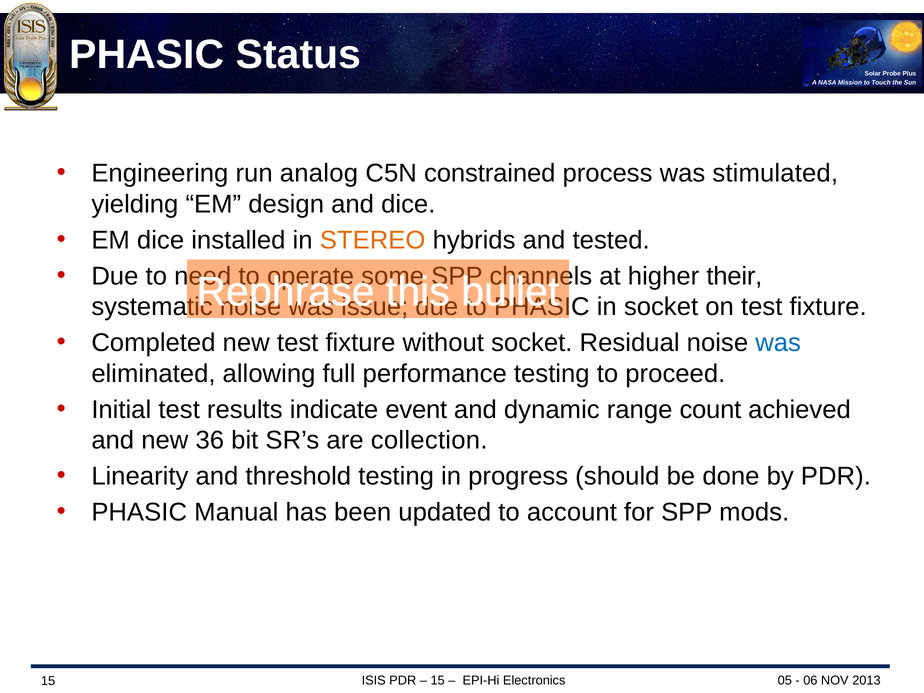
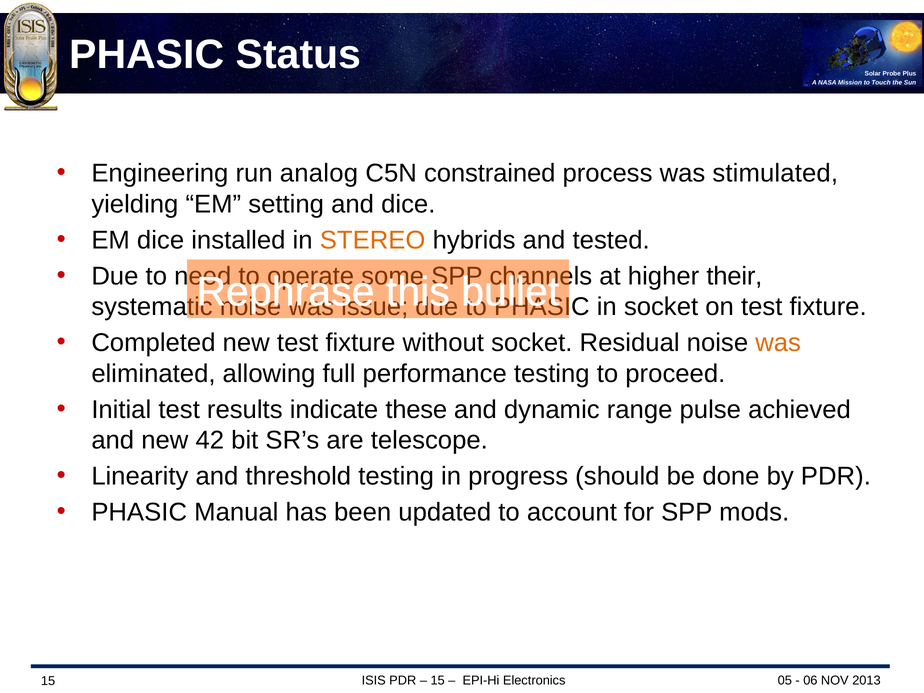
design: design -> setting
was at (778, 343) colour: blue -> orange
event: event -> these
count: count -> pulse
36: 36 -> 42
collection: collection -> telescope
